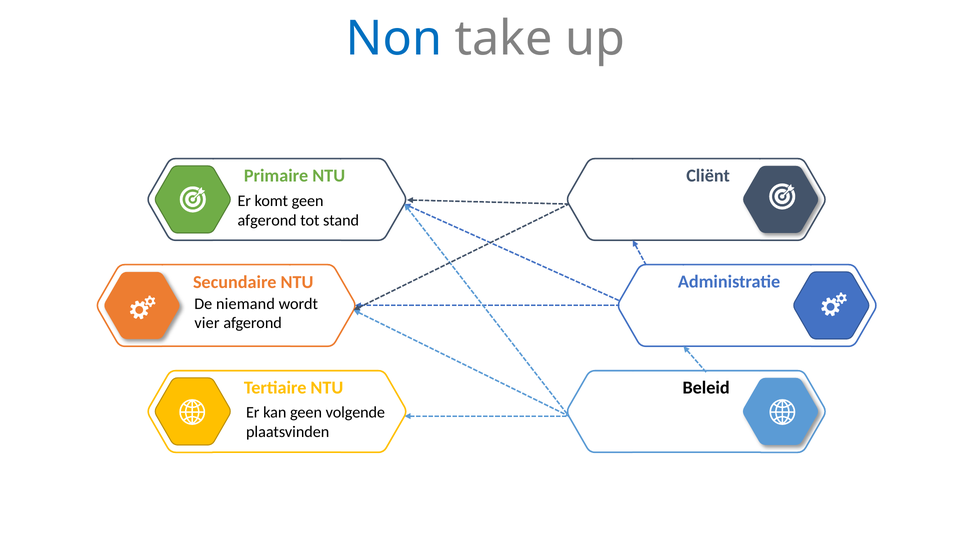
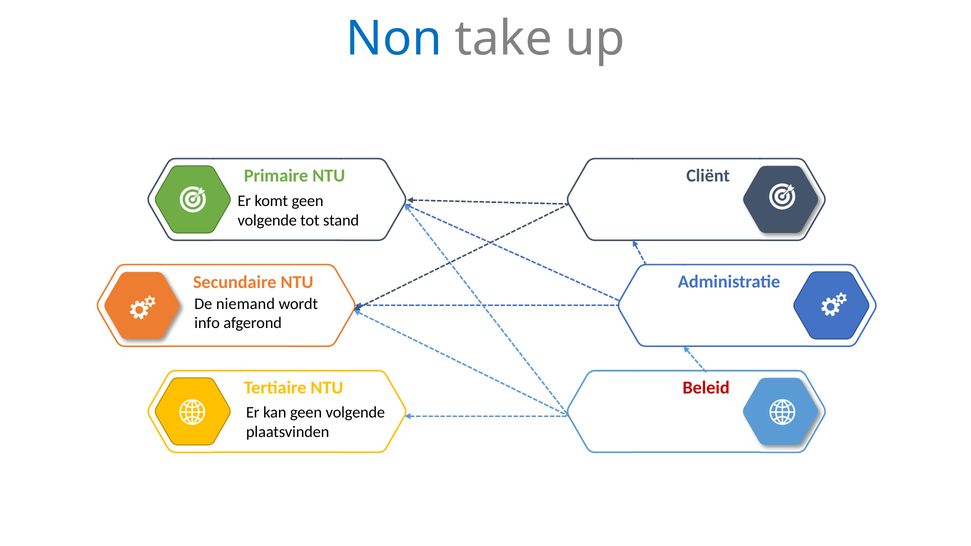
afgerond at (267, 220): afgerond -> volgende
vier: vier -> info
Beleid colour: black -> red
